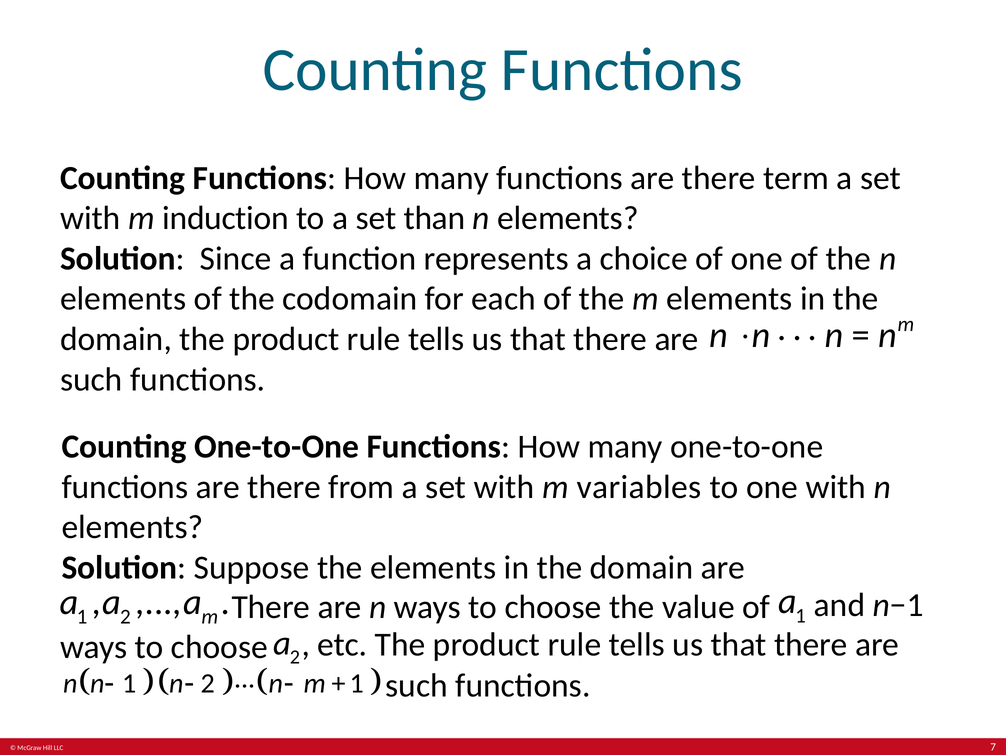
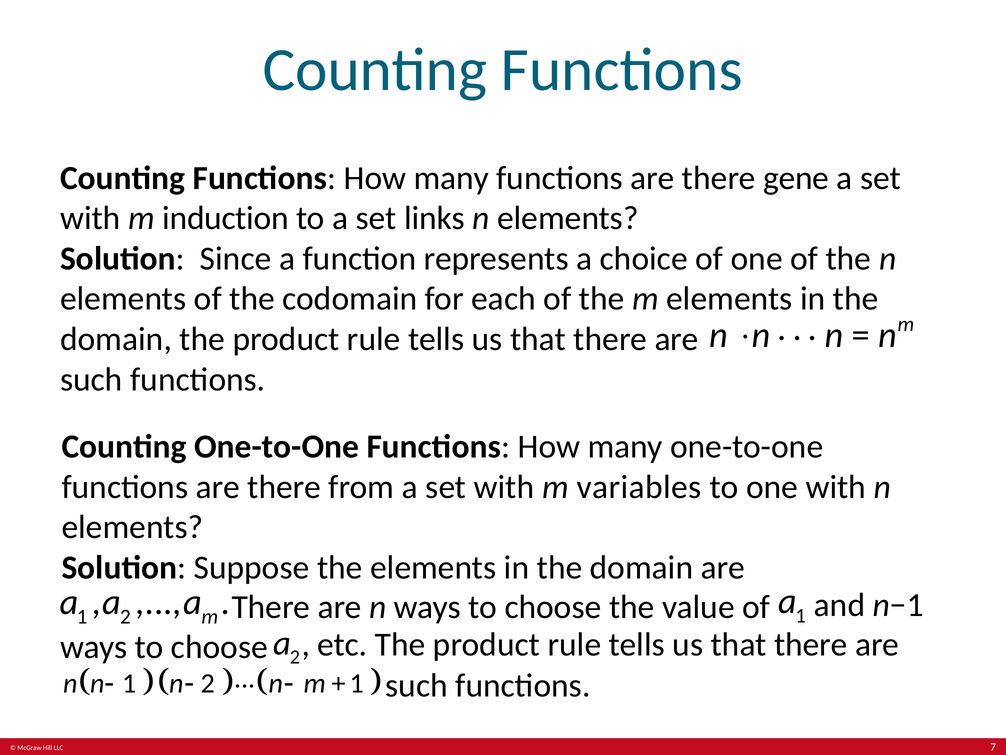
term: term -> gene
than: than -> links
